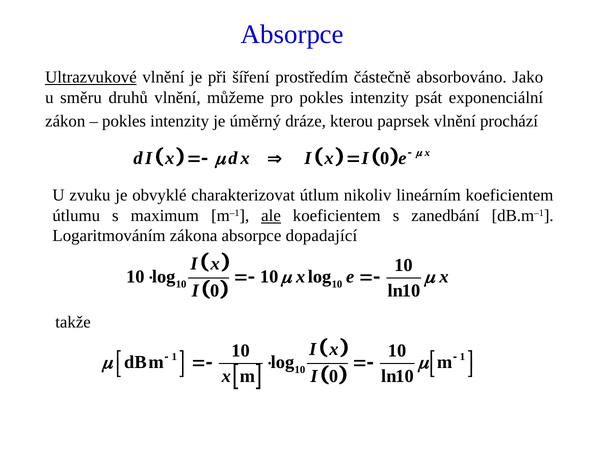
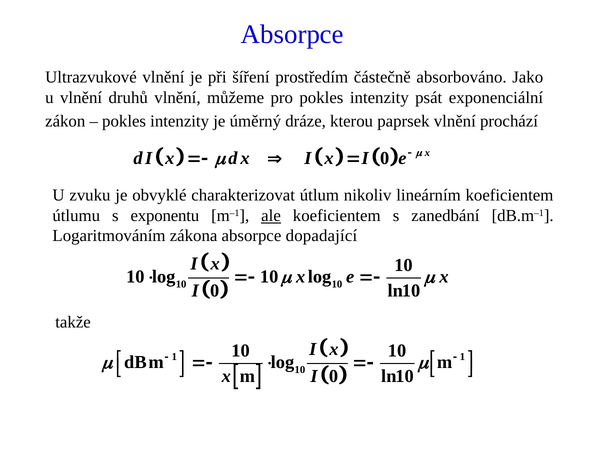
Ultrazvukové underline: present -> none
u směru: směru -> vlnění
maximum: maximum -> exponentu
